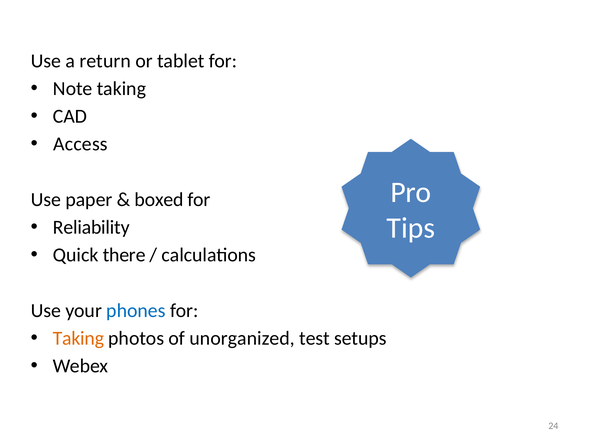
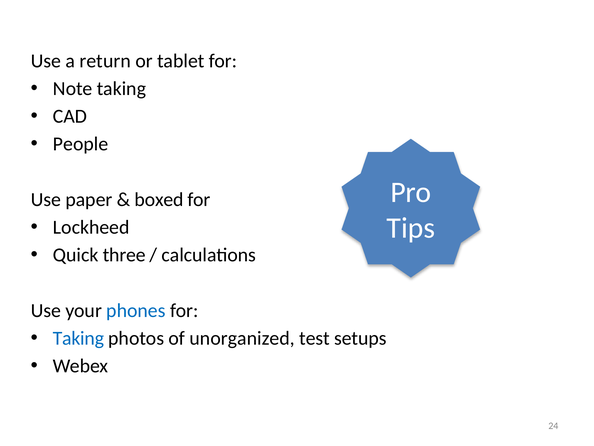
Access: Access -> People
Reliability: Reliability -> Lockheed
there: there -> three
Taking at (78, 338) colour: orange -> blue
